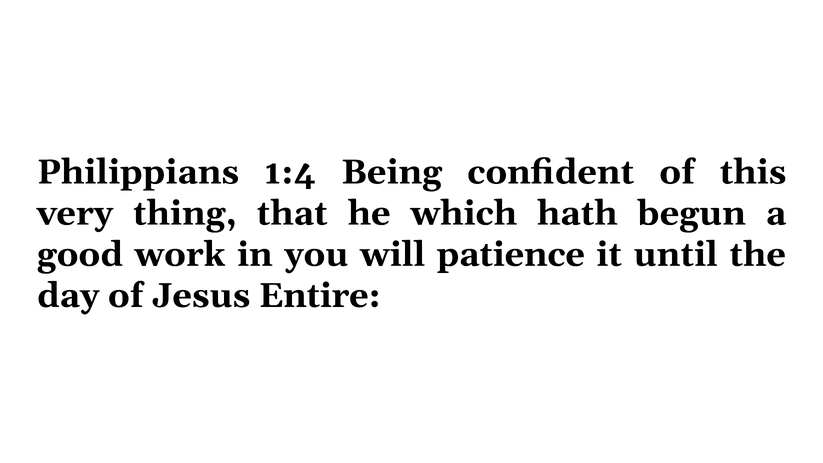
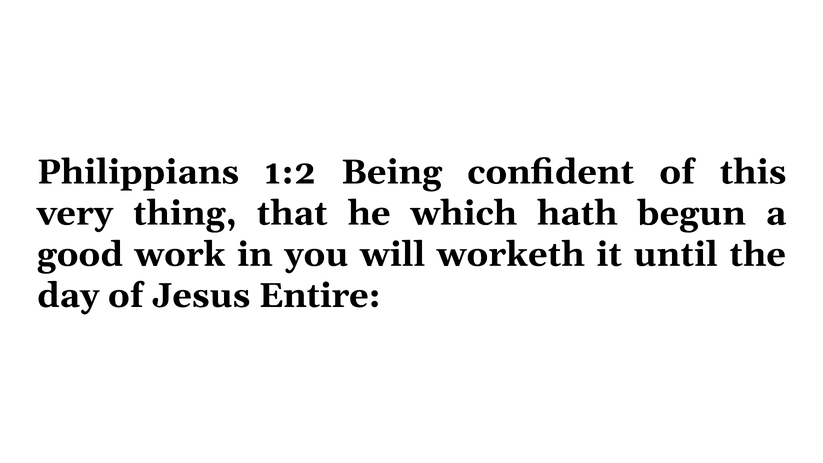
1:4: 1:4 -> 1:2
patience: patience -> worketh
